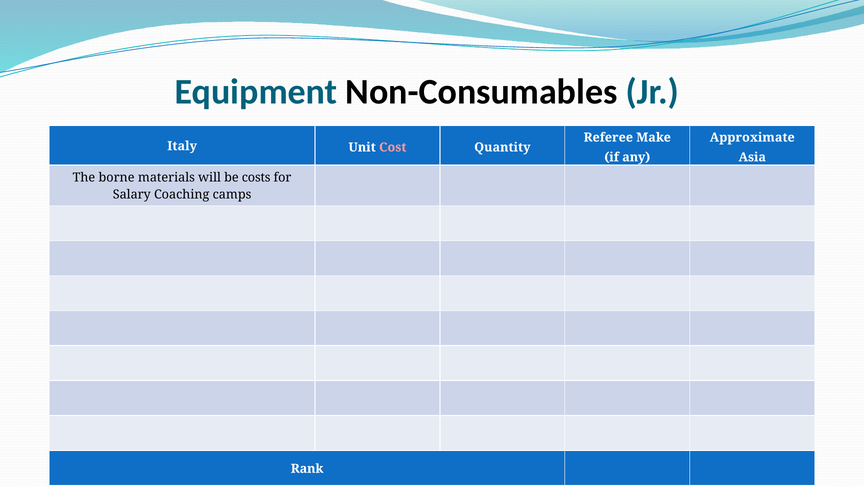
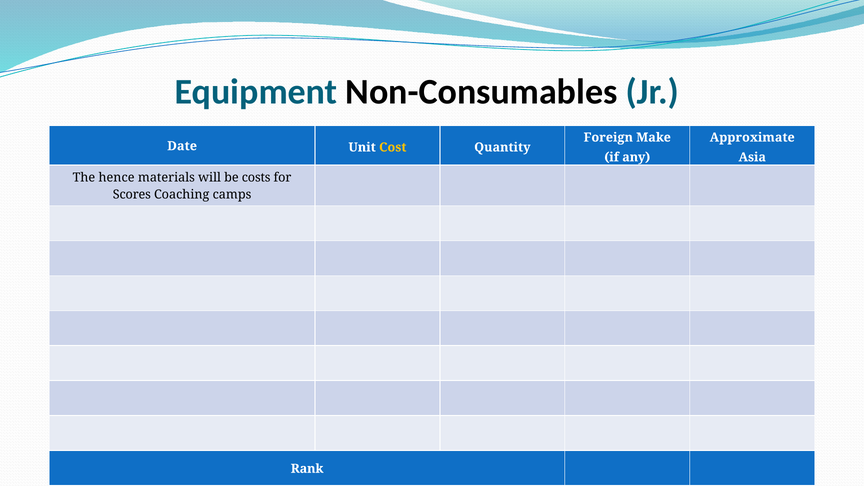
Referee: Referee -> Foreign
Italy: Italy -> Date
Cost colour: pink -> yellow
borne: borne -> hence
Salary: Salary -> Scores
